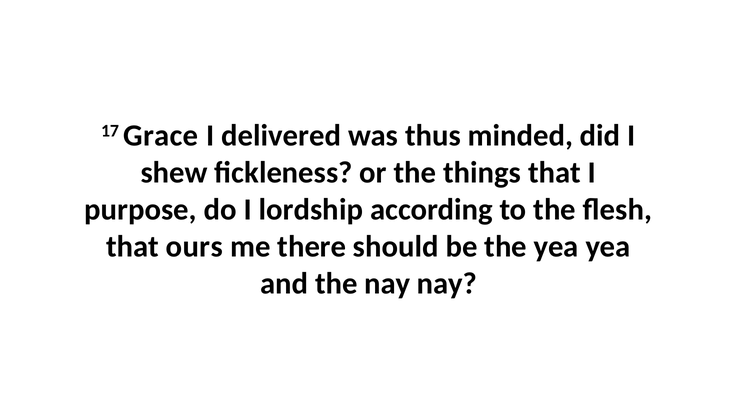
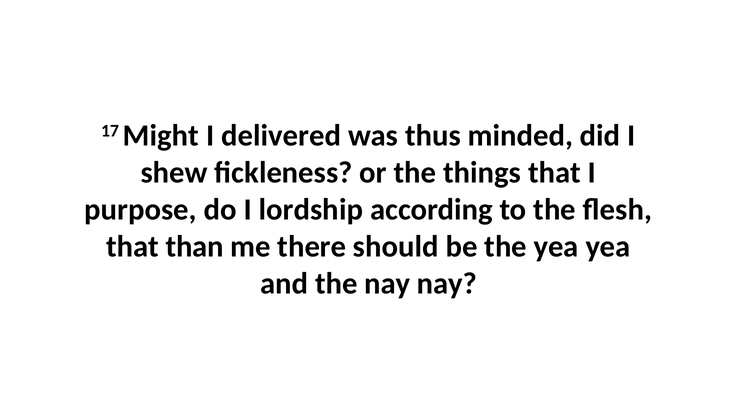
Grace: Grace -> Might
ours: ours -> than
